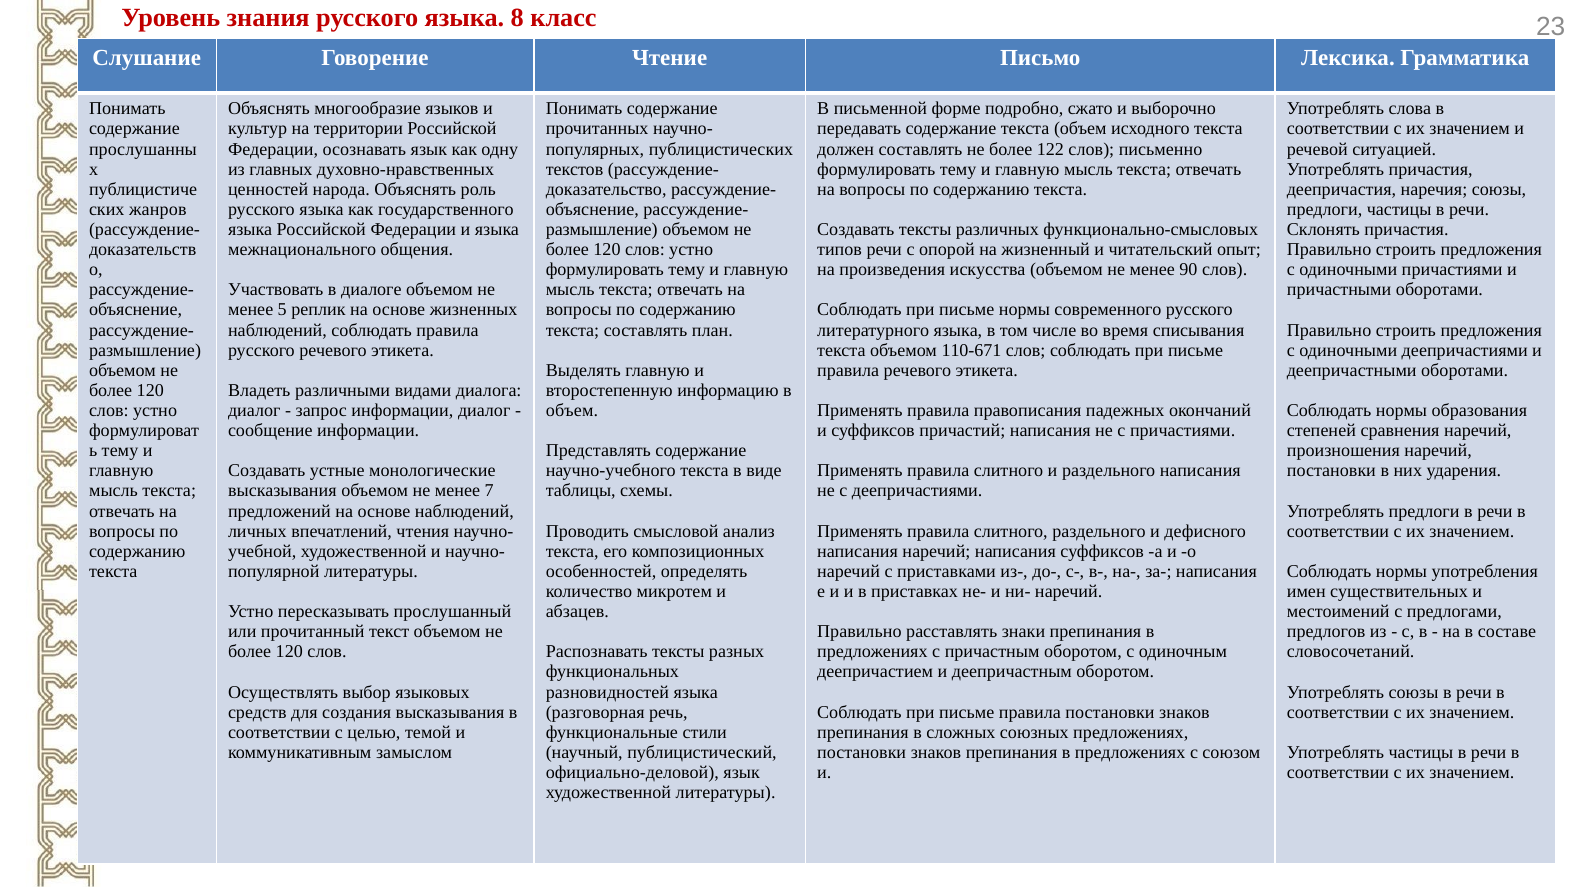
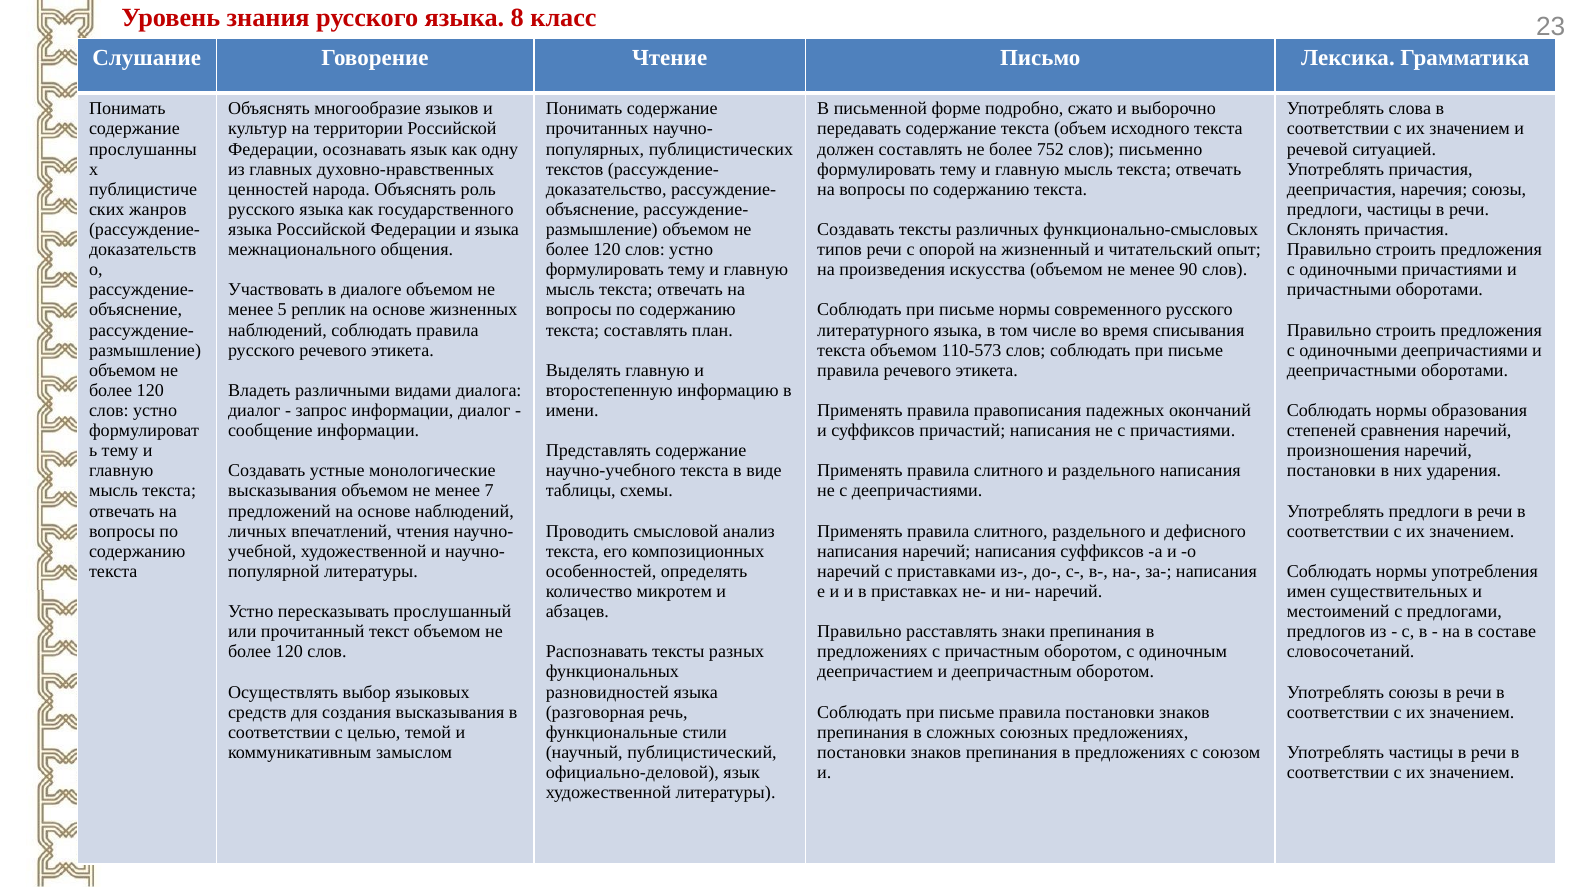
122: 122 -> 752
110-671: 110-671 -> 110-573
объем at (572, 411): объем -> имени
